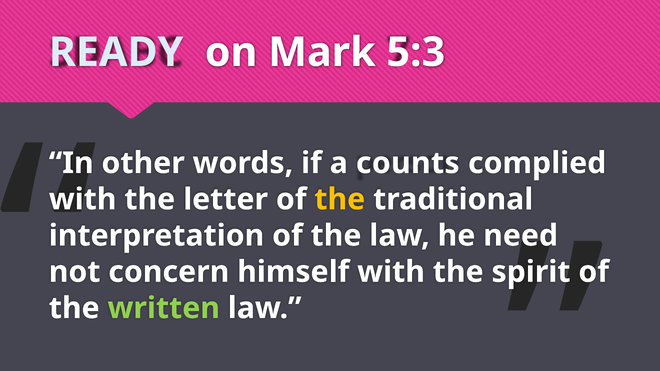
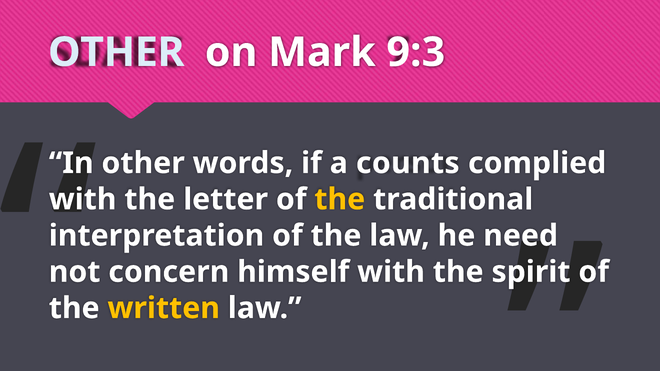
READY at (116, 52): READY -> OTHER
5:3: 5:3 -> 9:3
written colour: light green -> yellow
